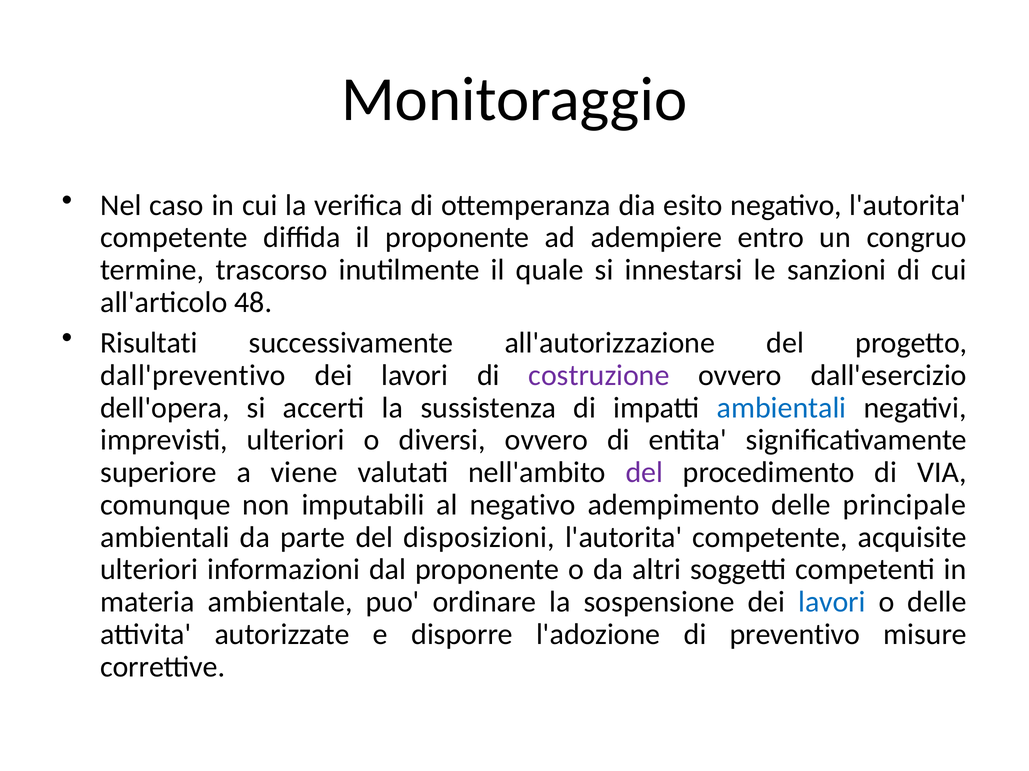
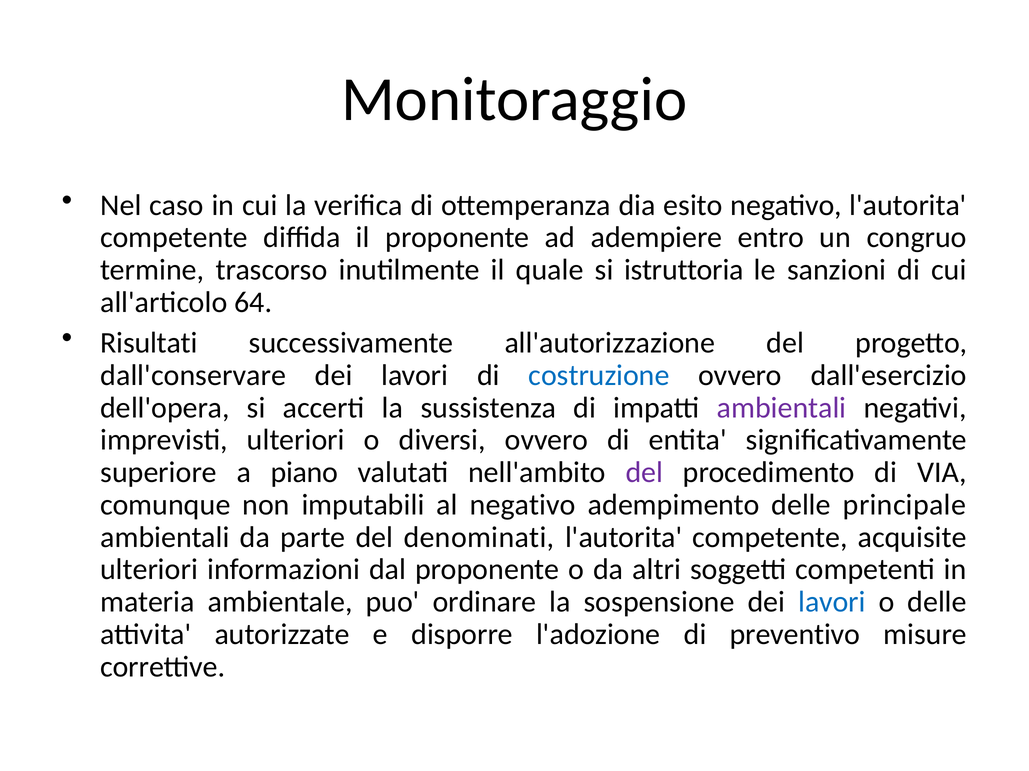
innestarsi: innestarsi -> istruttoria
48: 48 -> 64
dall'preventivo: dall'preventivo -> dall'conservare
costruzione colour: purple -> blue
ambientali at (782, 408) colour: blue -> purple
viene: viene -> piano
disposizioni: disposizioni -> denominati
